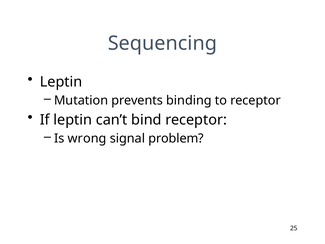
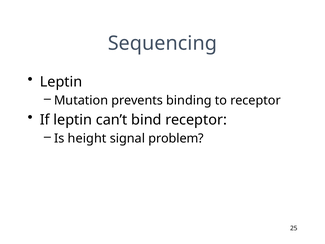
wrong: wrong -> height
